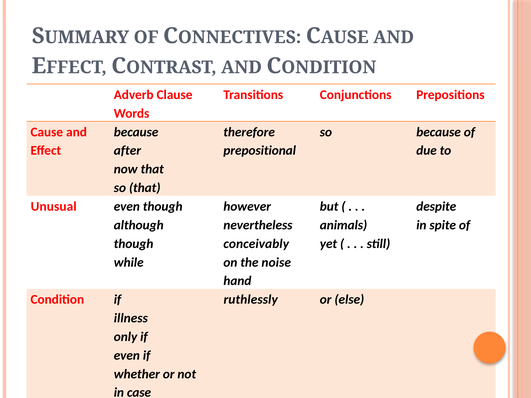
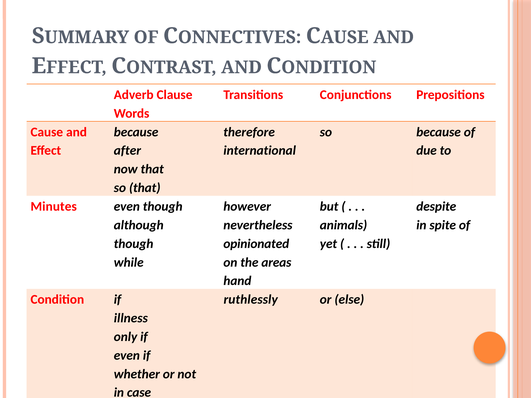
prepositional: prepositional -> international
Unusual: Unusual -> Minutes
conceivably: conceivably -> opinionated
noise: noise -> areas
